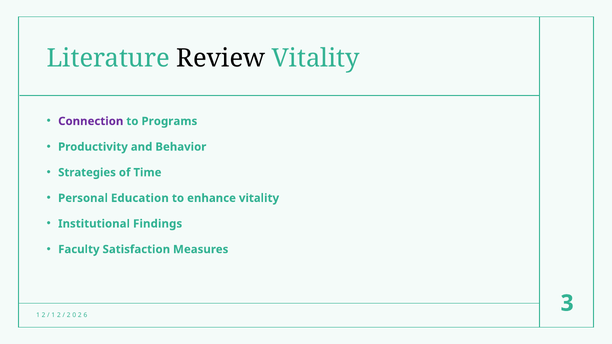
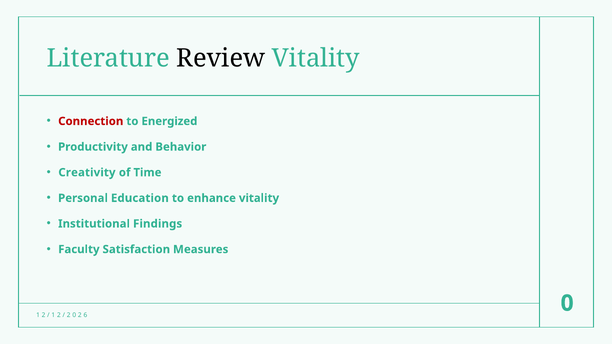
Connection colour: purple -> red
Programs: Programs -> Energized
Strategies: Strategies -> Creativity
3 at (567, 303): 3 -> 0
